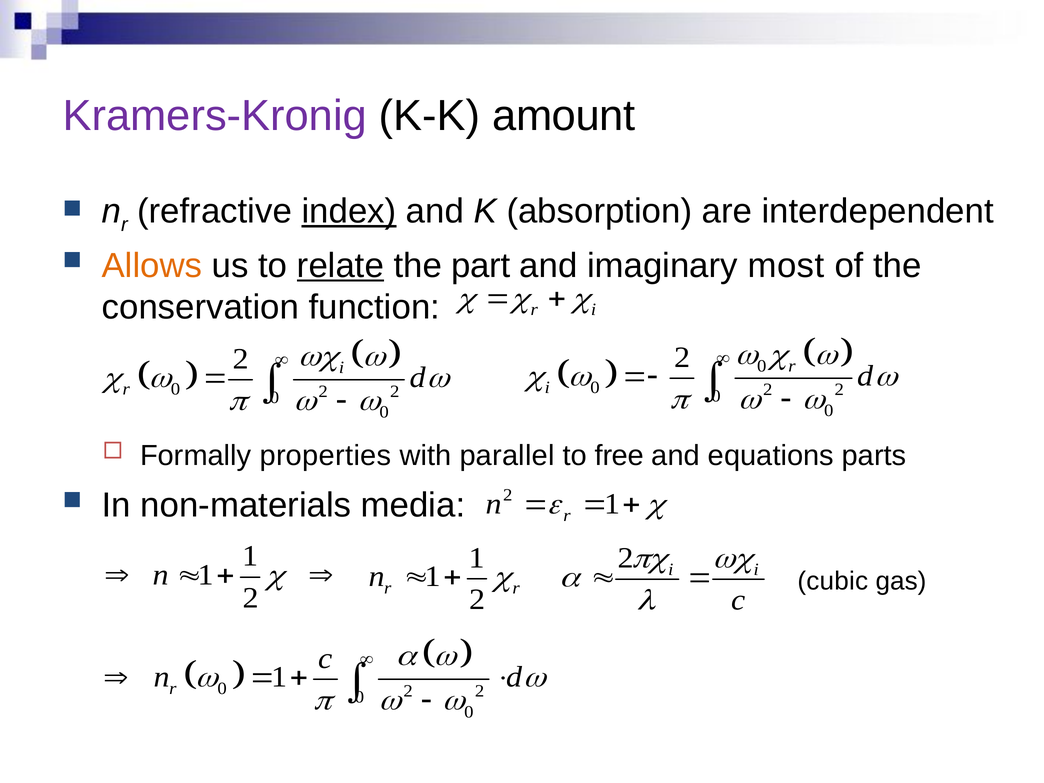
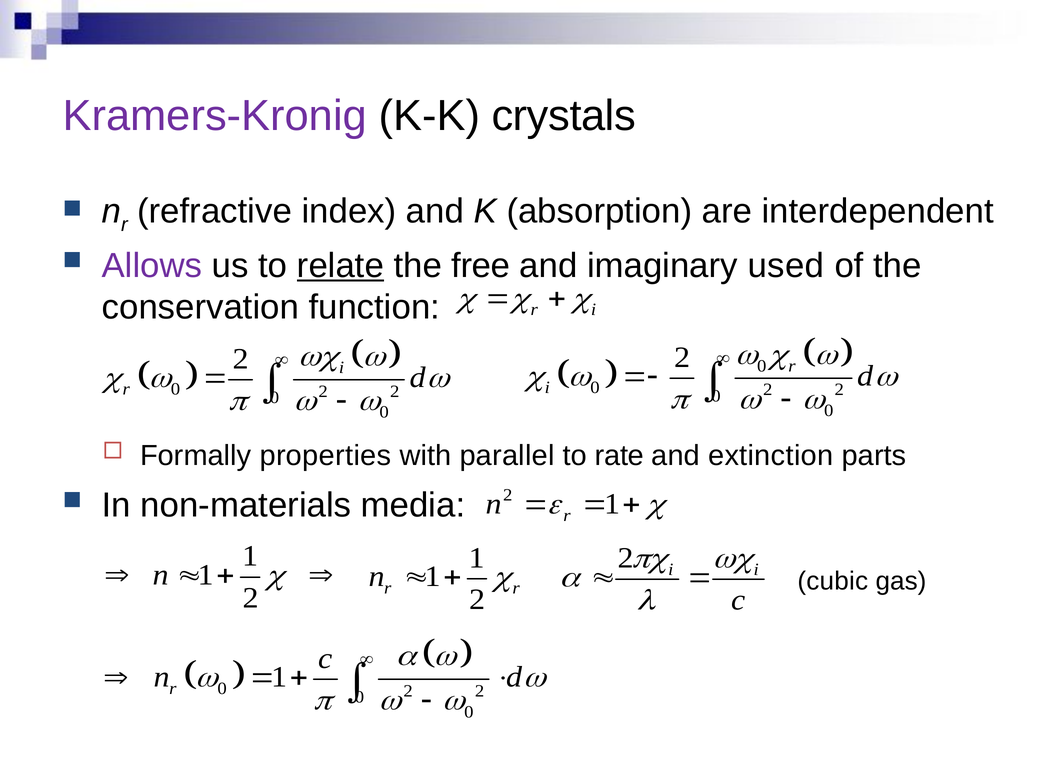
amount: amount -> crystals
index underline: present -> none
Allows colour: orange -> purple
part: part -> free
most: most -> used
free: free -> rate
equations: equations -> extinction
